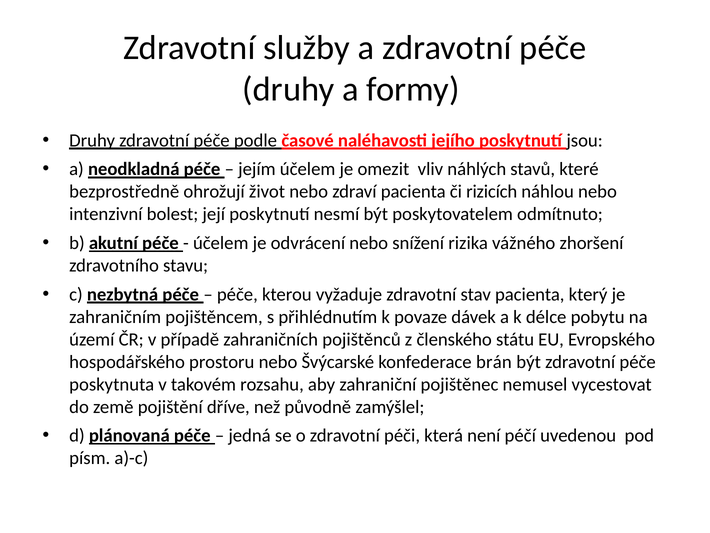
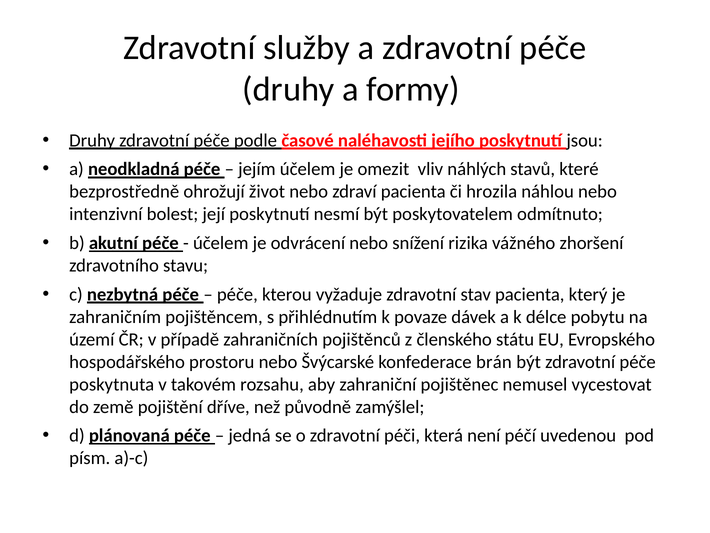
rizicích: rizicích -> hrozila
